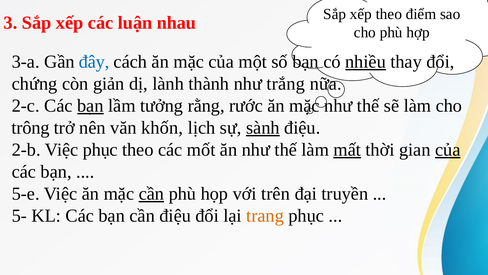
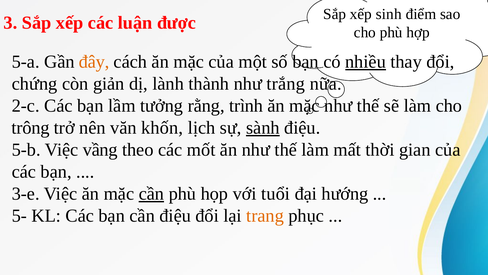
nhau: nhau -> được
xếp theo: theo -> sinh
3-a: 3-a -> 5-a
đây colour: blue -> orange
bạn at (90, 106) underline: present -> none
rước: rước -> trình
2-b: 2-b -> 5-b
Việc phục: phục -> vầng
mất underline: present -> none
của at (448, 149) underline: present -> none
5-e: 5-e -> 3-e
trên: trên -> tuổi
truyền: truyền -> hướng
